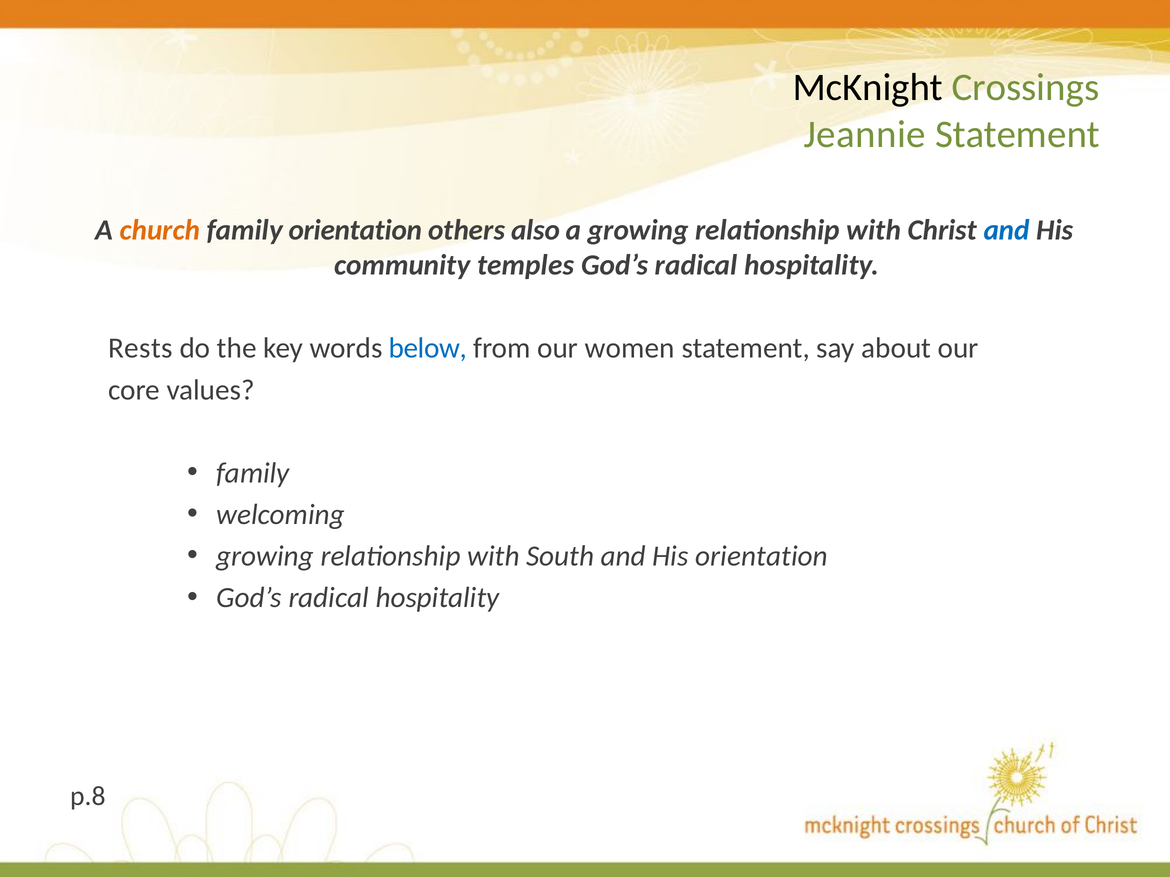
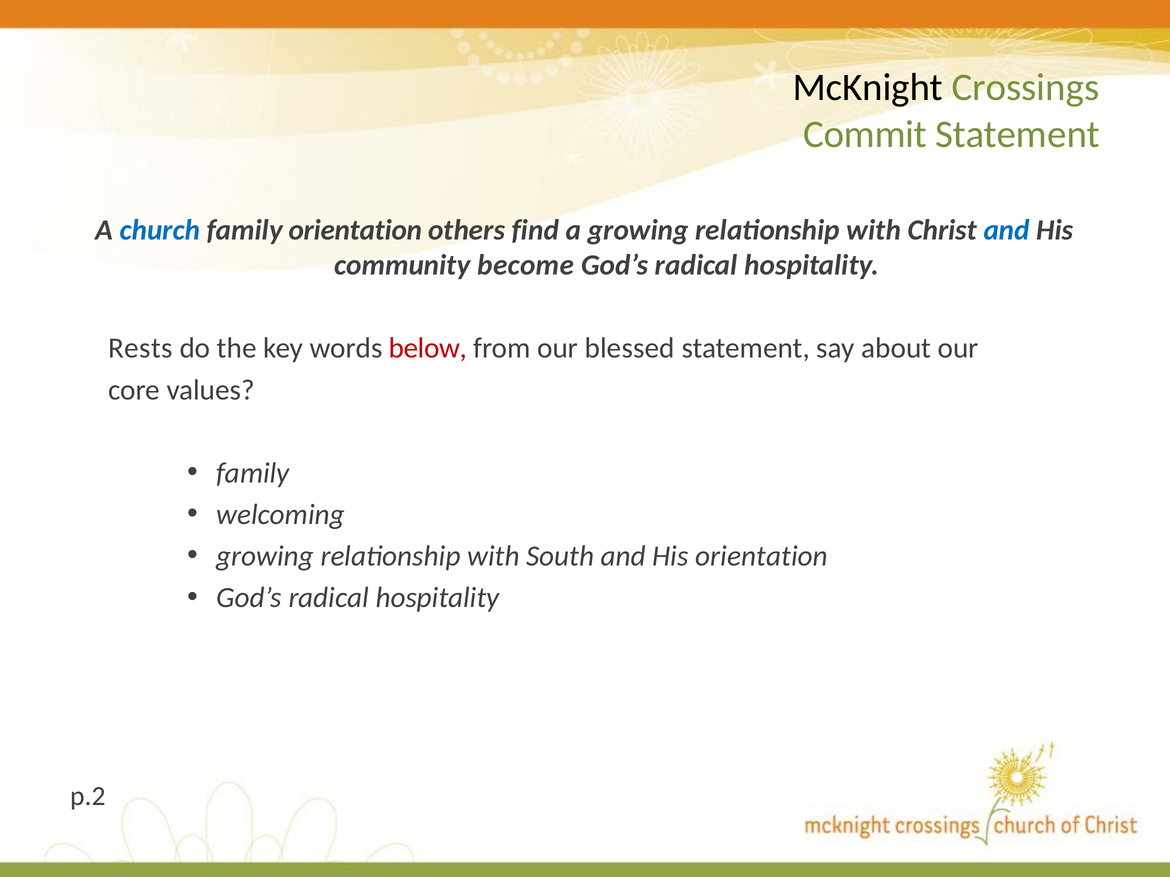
Jeannie: Jeannie -> Commit
church colour: orange -> blue
also: also -> find
temples: temples -> become
below colour: blue -> red
women: women -> blessed
p.8: p.8 -> p.2
